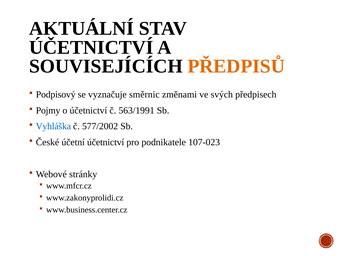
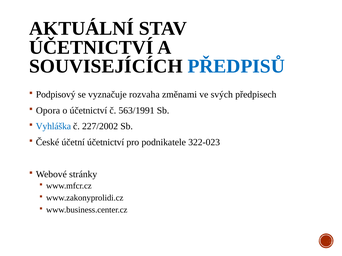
PŘEDPISŮ colour: orange -> blue
směrnic: směrnic -> rozvaha
Pojmy: Pojmy -> Opora
577/2002: 577/2002 -> 227/2002
107-023: 107-023 -> 322-023
